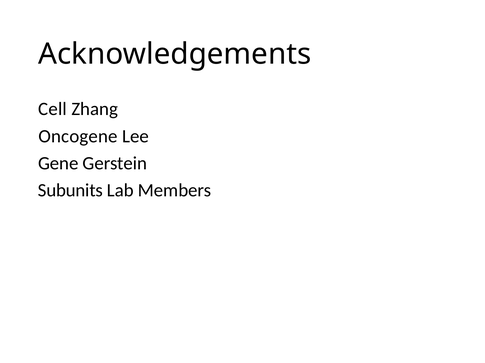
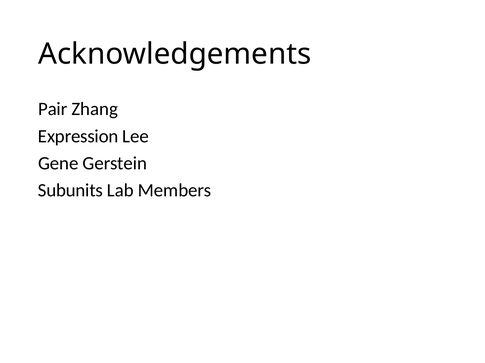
Cell: Cell -> Pair
Oncogene: Oncogene -> Expression
